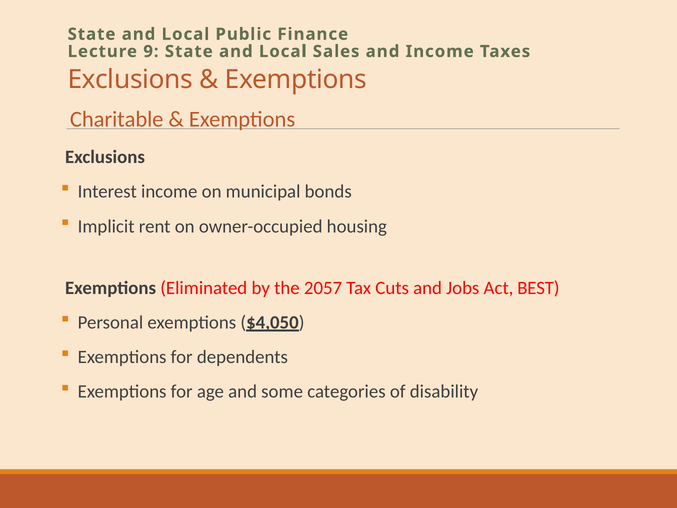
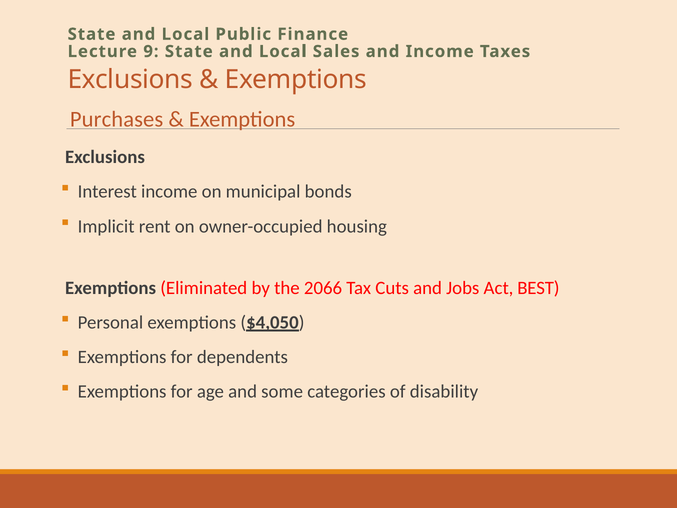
Charitable: Charitable -> Purchases
2057: 2057 -> 2066
